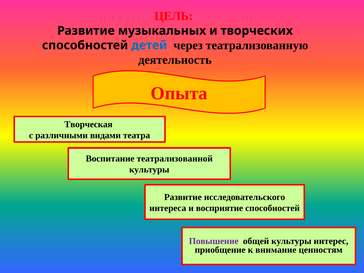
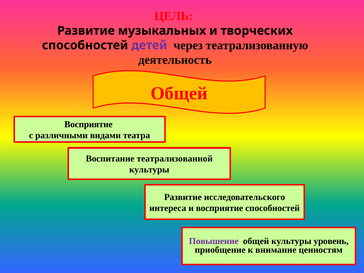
детей colour: blue -> purple
Опыта at (179, 93): Опыта -> Общей
Творческая at (88, 124): Творческая -> Восприятие
интерес: интерес -> уровень
